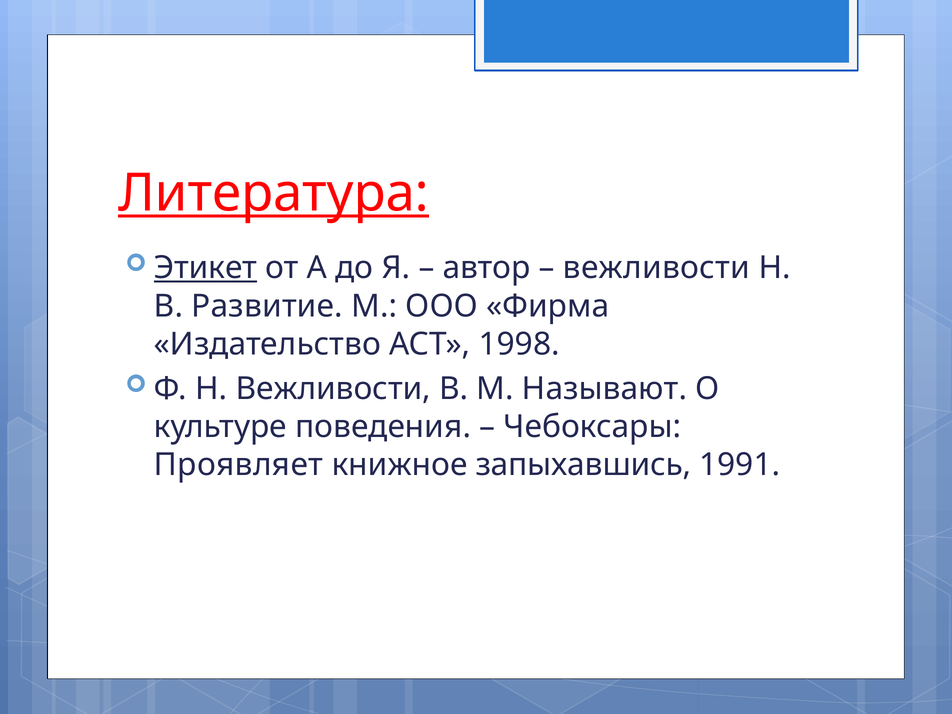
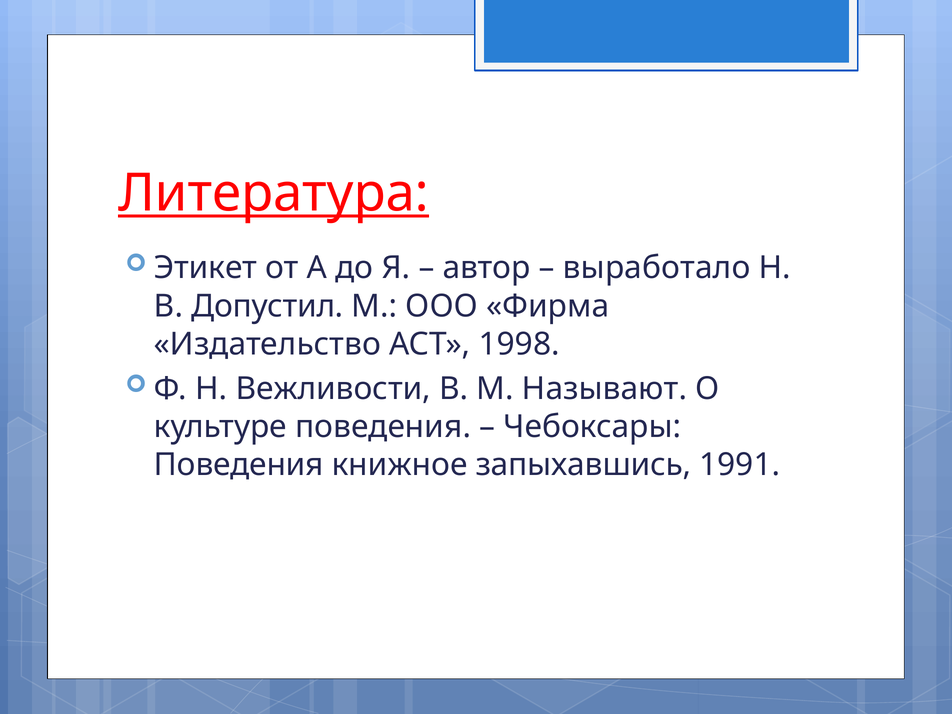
Этикет underline: present -> none
вежливости at (657, 268): вежливости -> выработало
Развитие: Развитие -> Допустил
Проявляет at (238, 465): Проявляет -> Поведения
